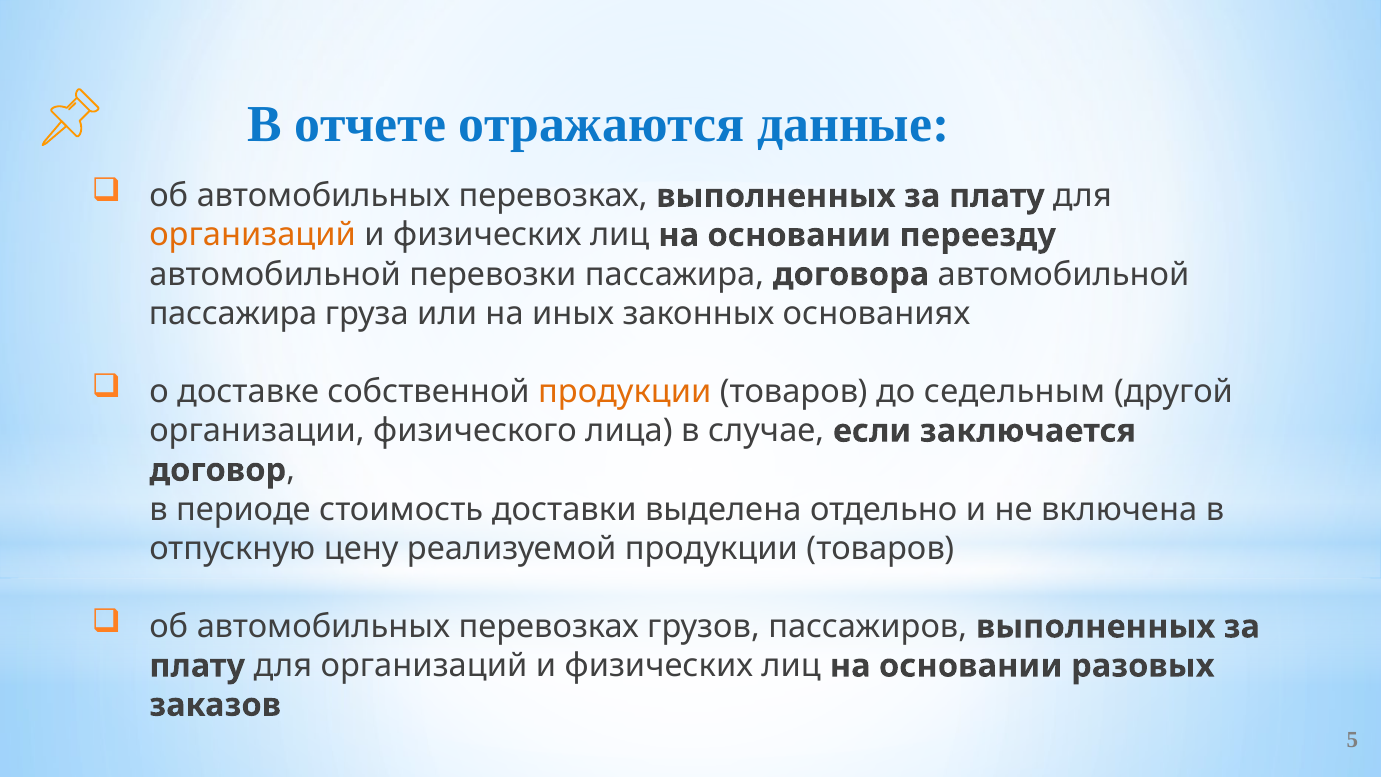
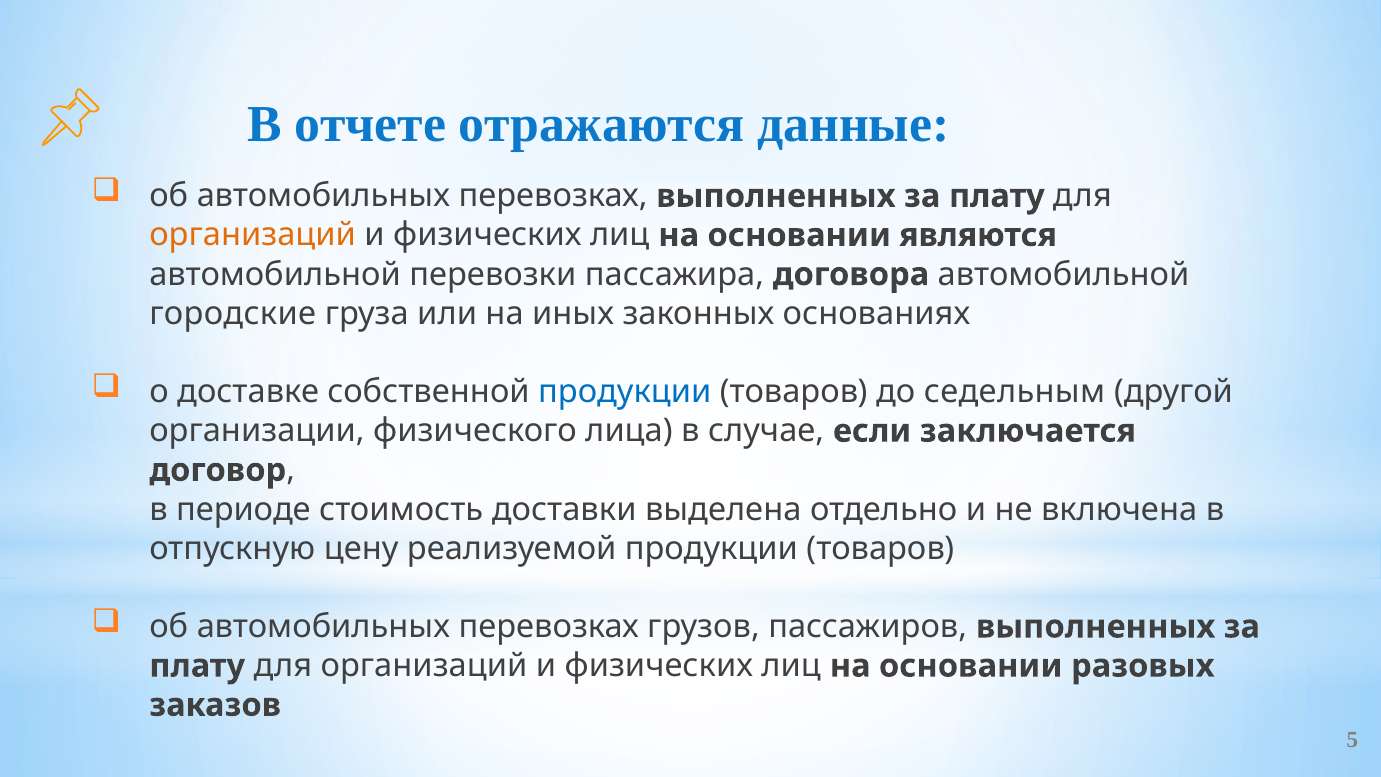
переезду: переезду -> являются
пассажира at (233, 313): пассажира -> городские
продукции at (625, 392) colour: orange -> blue
